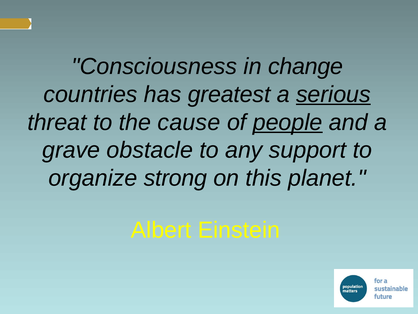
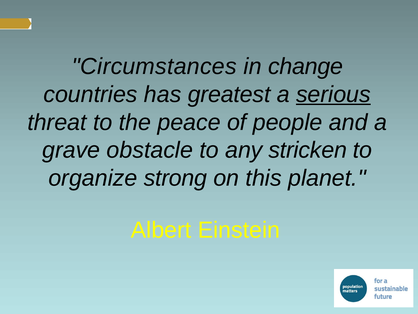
Consciousness: Consciousness -> Circumstances
cause: cause -> peace
people underline: present -> none
support: support -> stricken
